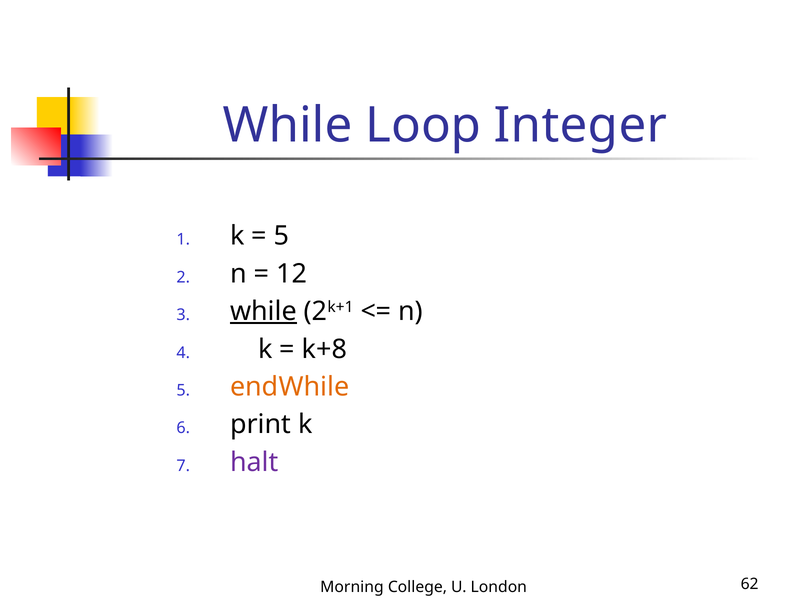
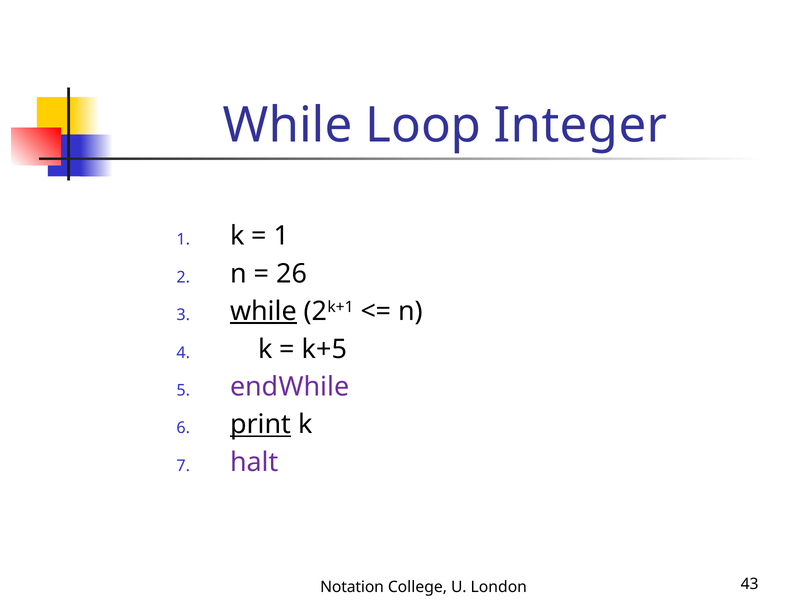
5 at (282, 236): 5 -> 1
12: 12 -> 26
k+8: k+8 -> k+5
endWhile colour: orange -> purple
print underline: none -> present
Morning: Morning -> Notation
62: 62 -> 43
